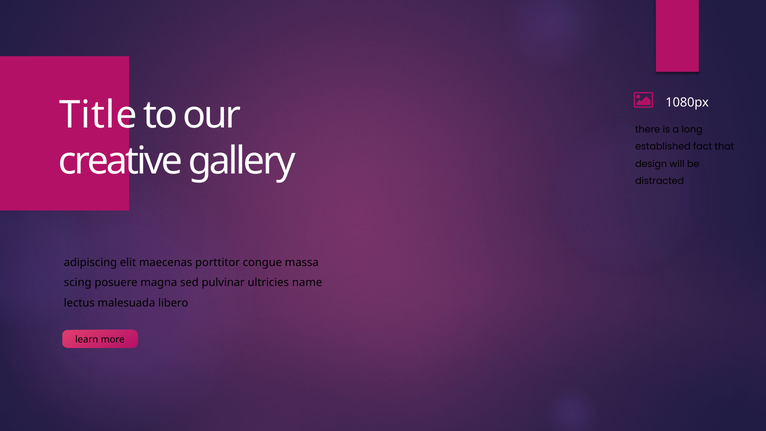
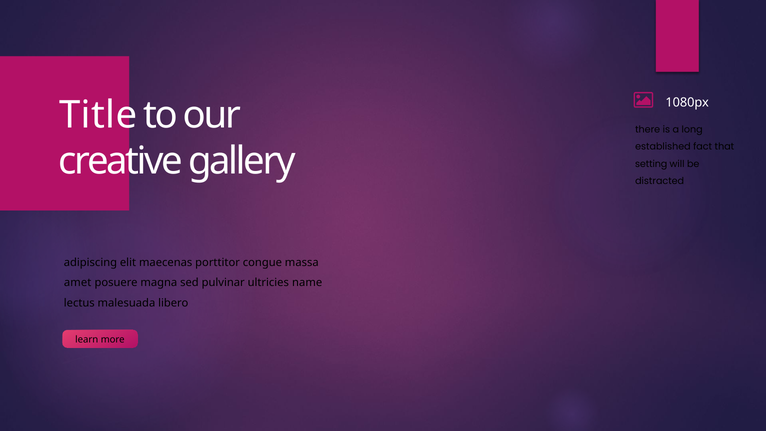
design: design -> setting
scing: scing -> amet
